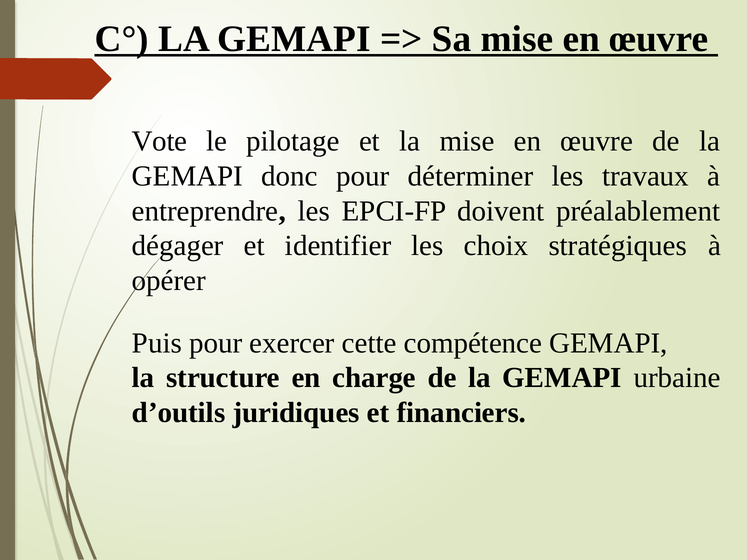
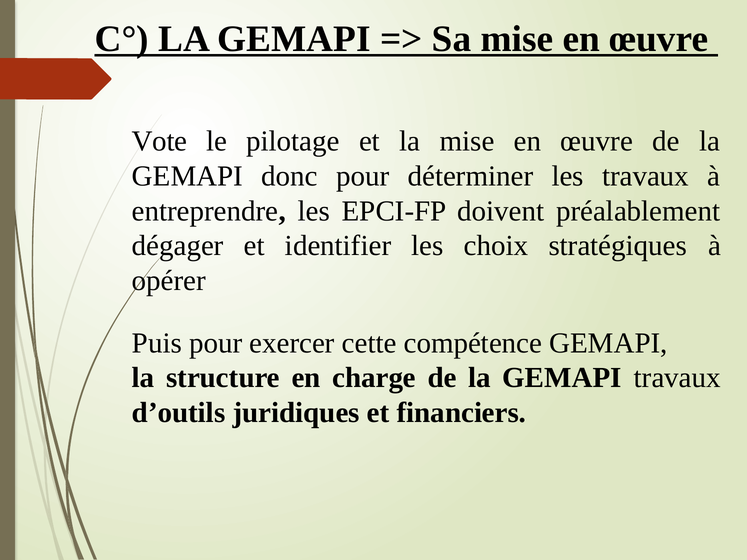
GEMAPI urbaine: urbaine -> travaux
